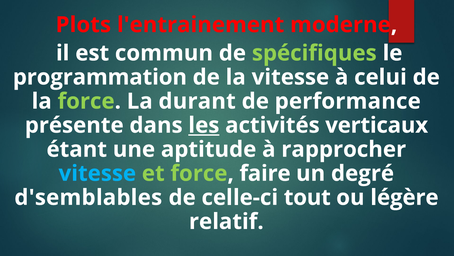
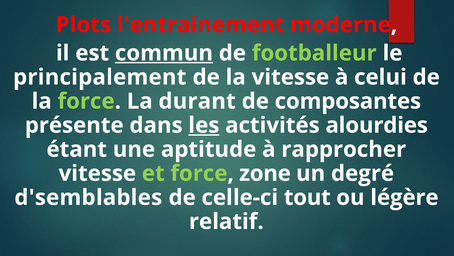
commun underline: none -> present
spécifiques: spécifiques -> footballeur
programmation: programmation -> principalement
performance: performance -> composantes
verticaux: verticaux -> alourdies
vitesse at (97, 173) colour: light blue -> white
faire: faire -> zone
